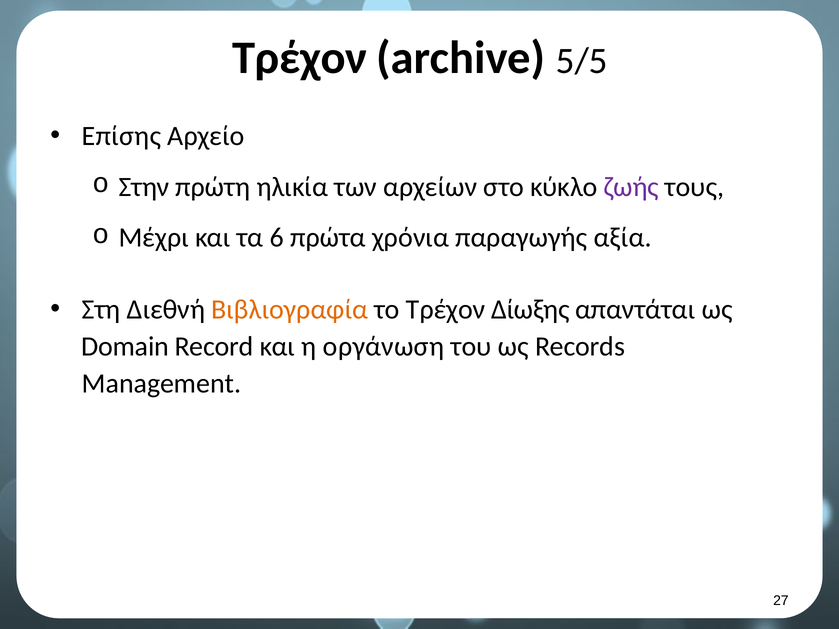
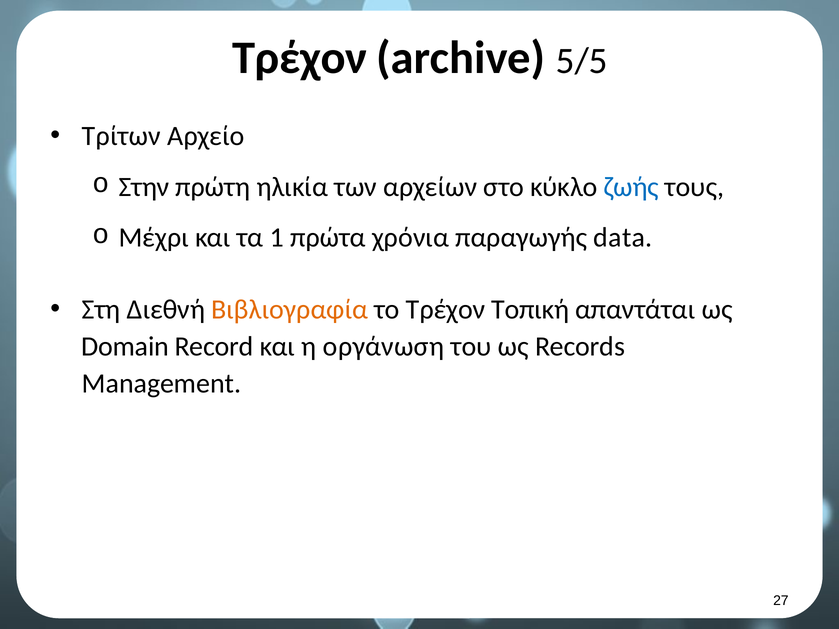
Επίσης: Επίσης -> Τρίτων
ζωής colour: purple -> blue
6: 6 -> 1
αξία: αξία -> data
Δίωξης: Δίωξης -> Τοπική
